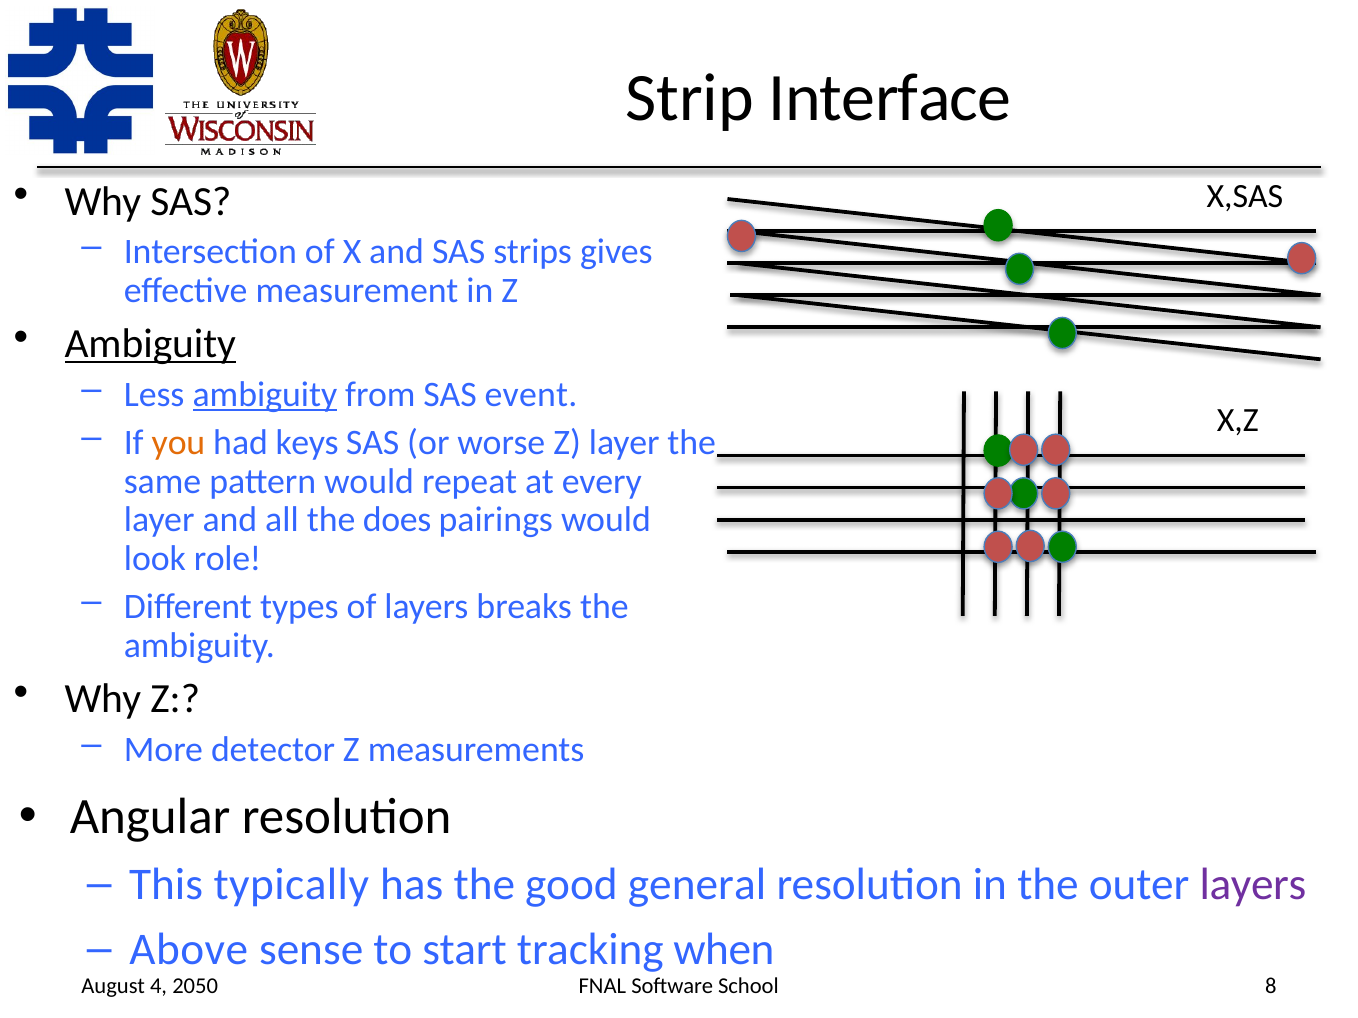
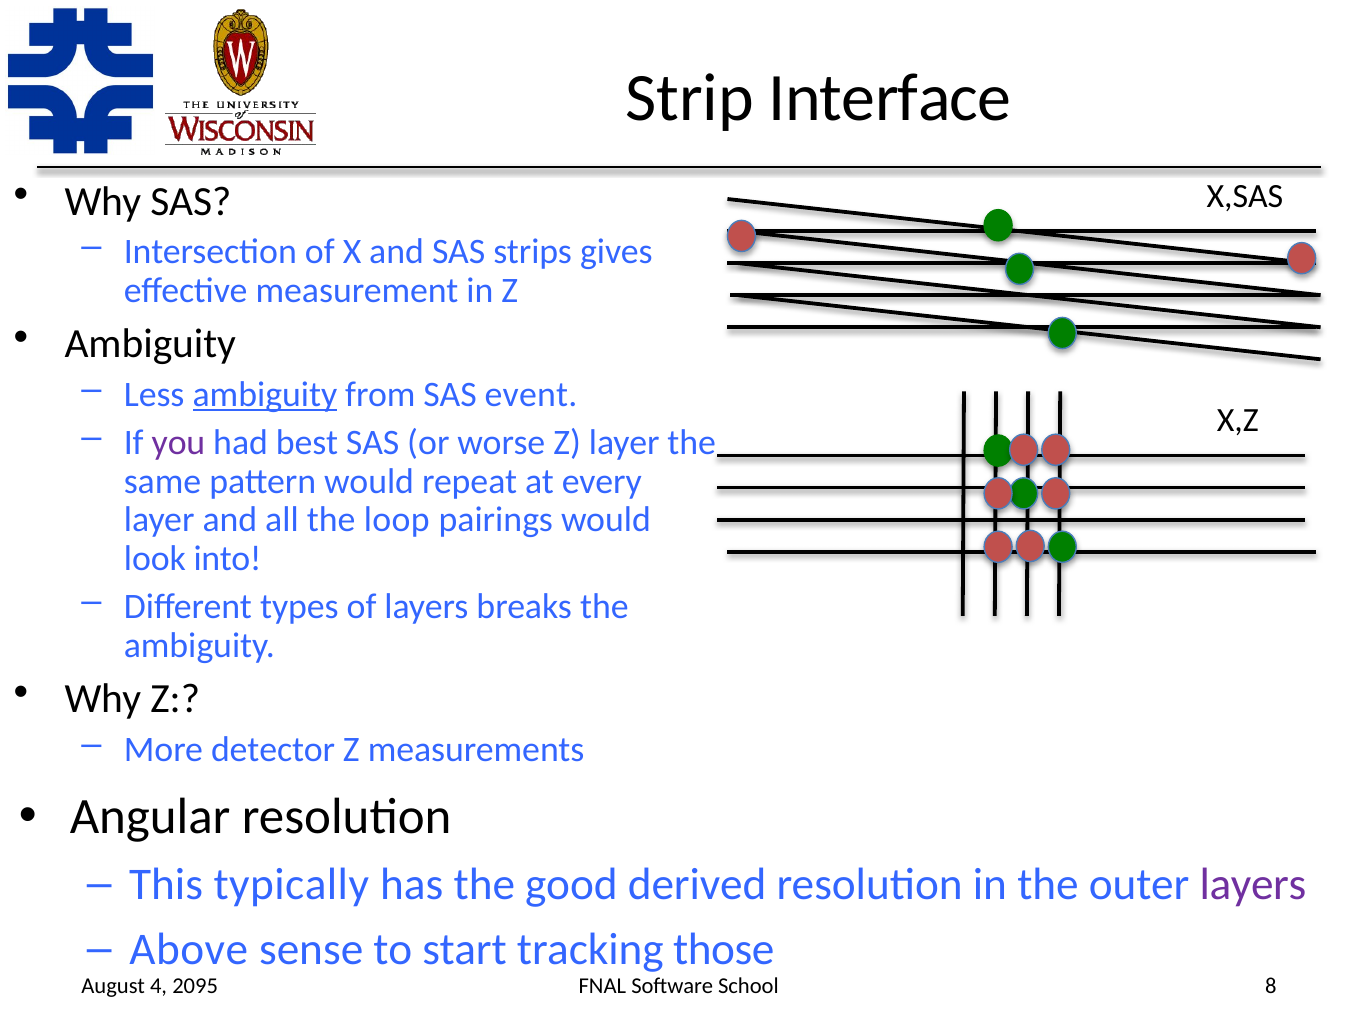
Ambiguity at (150, 344) underline: present -> none
you colour: orange -> purple
keys: keys -> best
does: does -> loop
role: role -> into
general: general -> derived
when: when -> those
2050: 2050 -> 2095
